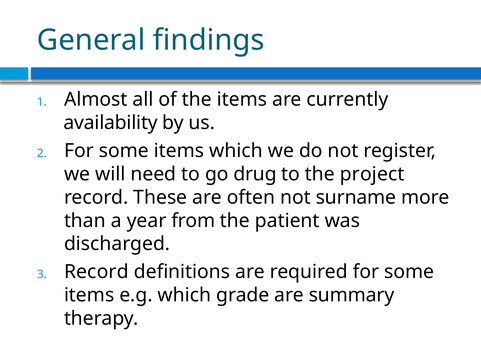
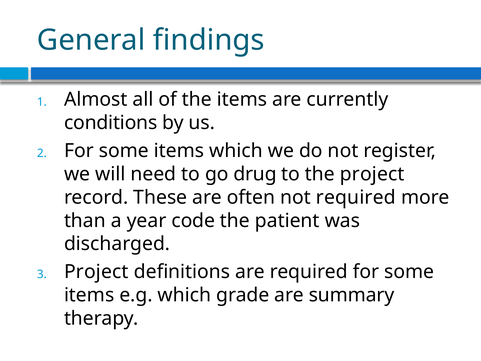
availability: availability -> conditions
not surname: surname -> required
from: from -> code
Record at (96, 272): Record -> Project
